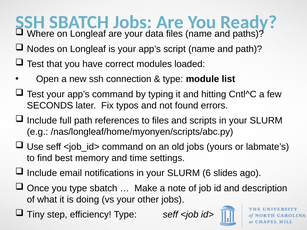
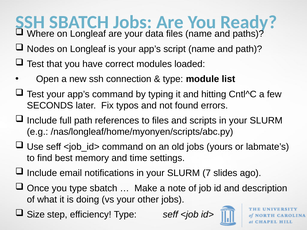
6: 6 -> 7
Tiny: Tiny -> Size
